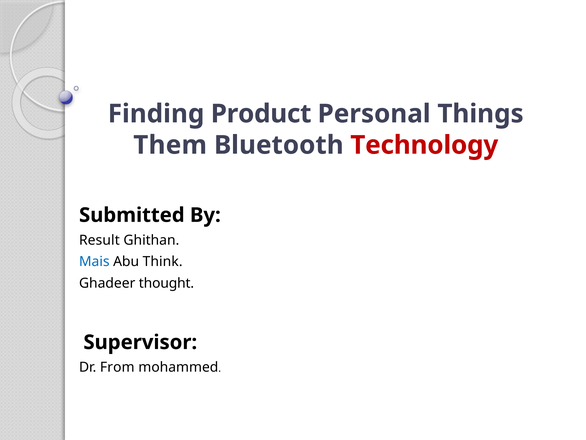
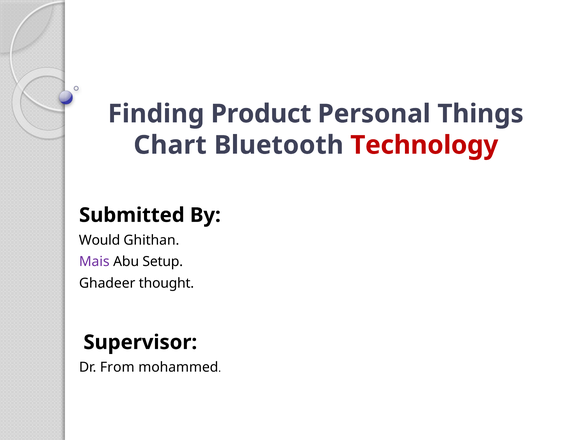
Them: Them -> Chart
Result: Result -> Would
Mais colour: blue -> purple
Think: Think -> Setup
